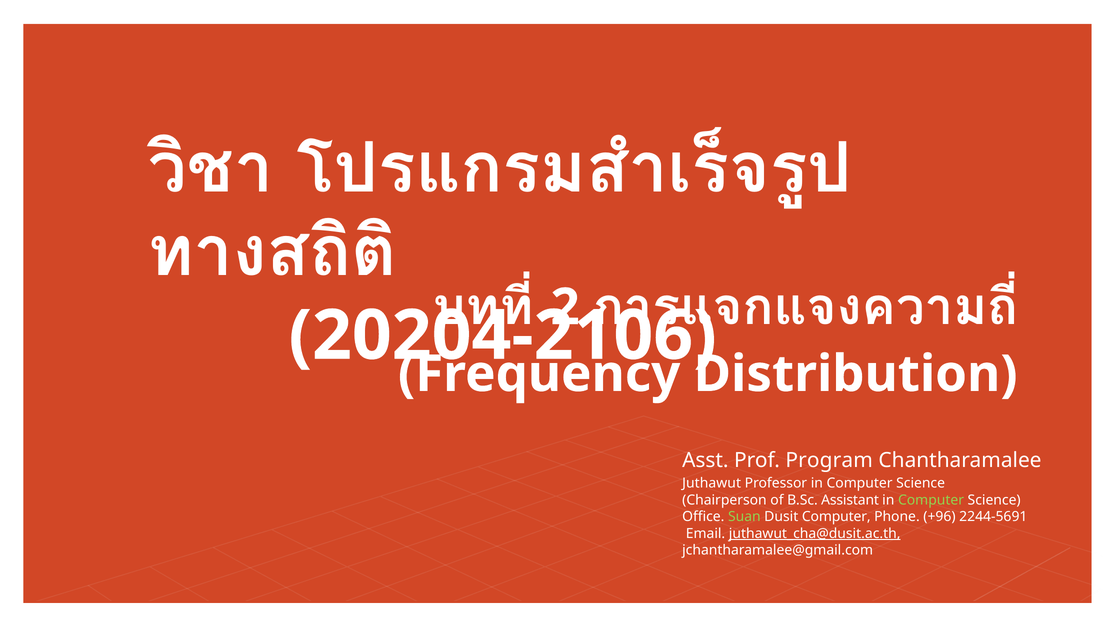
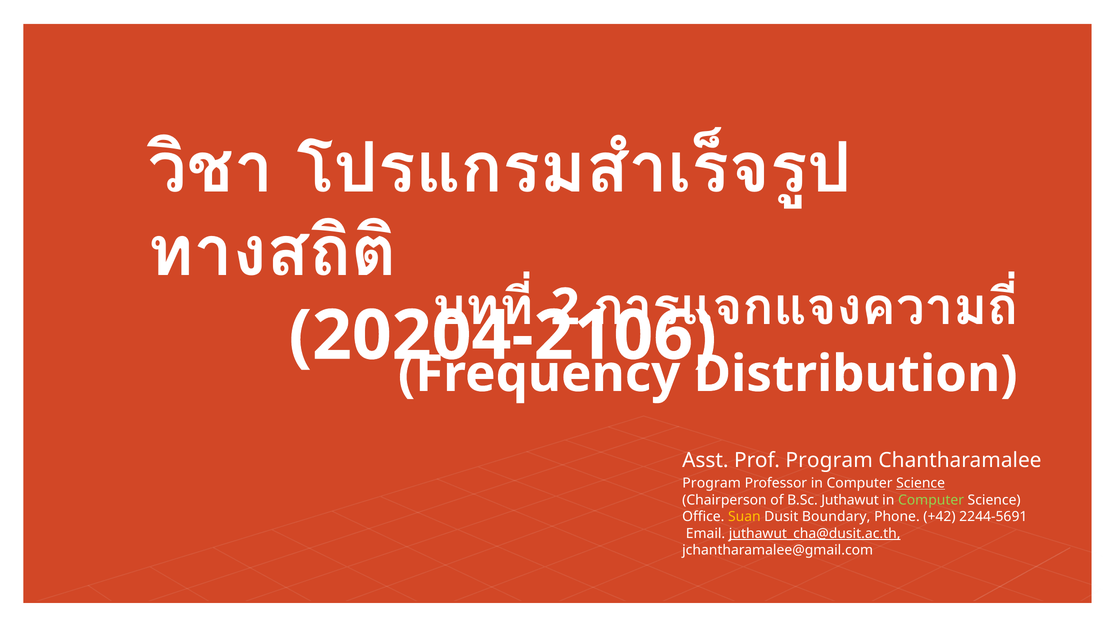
Juthawut at (712, 483): Juthawut -> Program
Science at (921, 483) underline: none -> present
Assistant: Assistant -> Juthawut
Suan colour: light green -> yellow
Dusit Computer: Computer -> Boundary
+96: +96 -> +42
